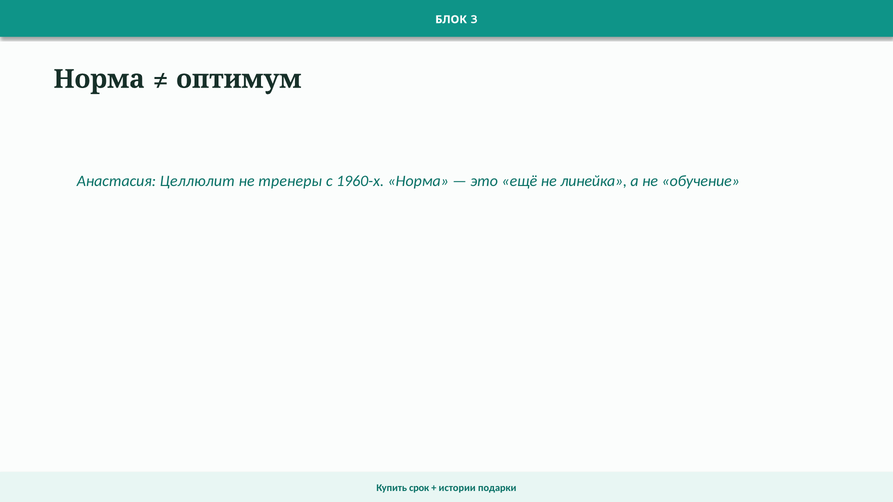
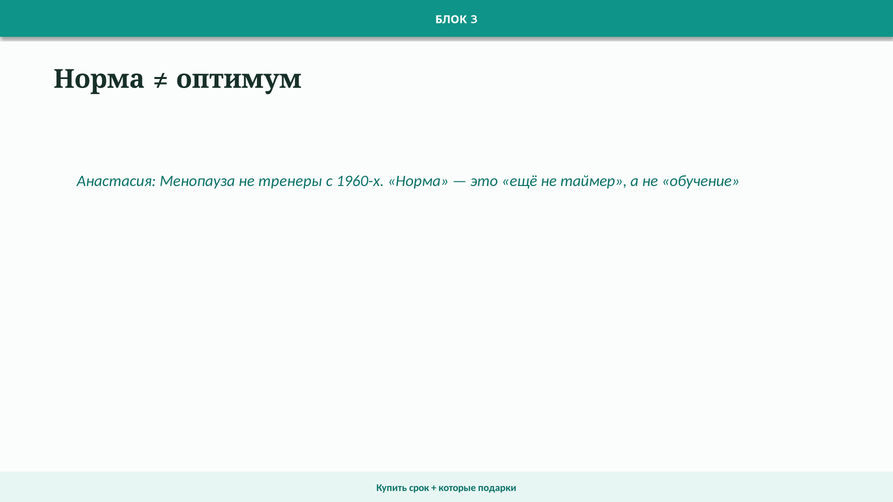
Целлюлит: Целлюлит -> Менопауза
линейка: линейка -> таймер
истории: истории -> которые
